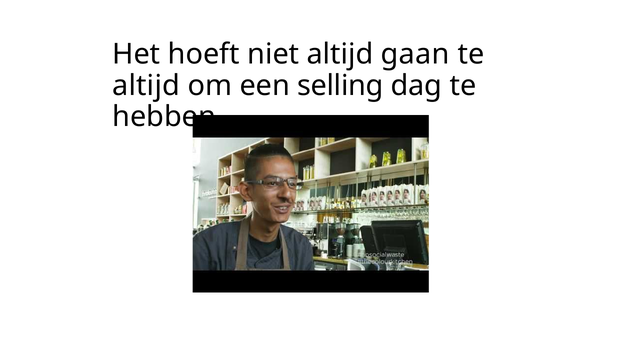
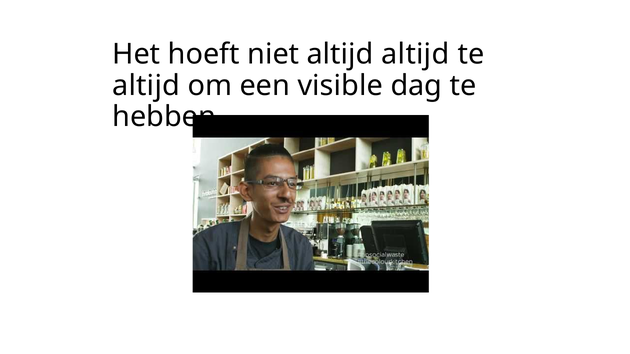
altijd gaan: gaan -> altijd
selling: selling -> visible
